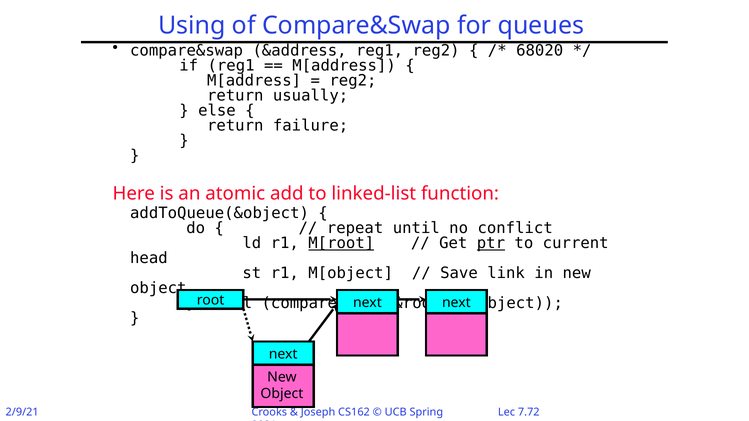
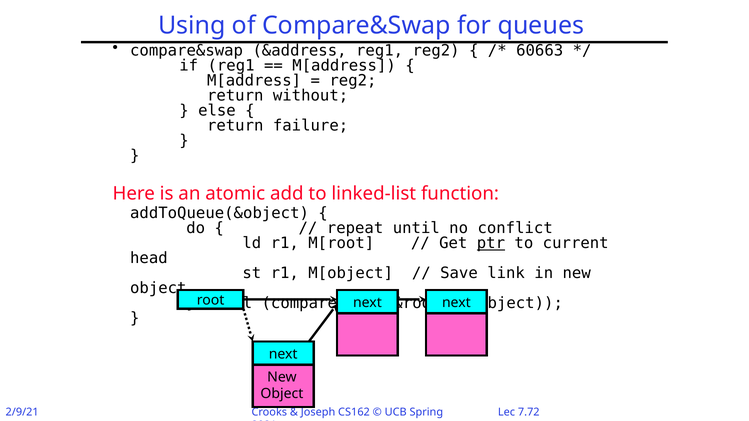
68020: 68020 -> 60663
usually: usually -> without
M[root underline: present -> none
